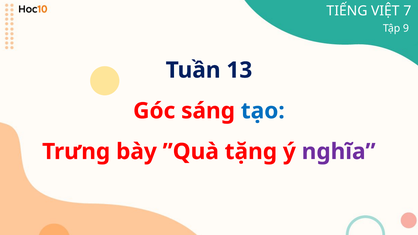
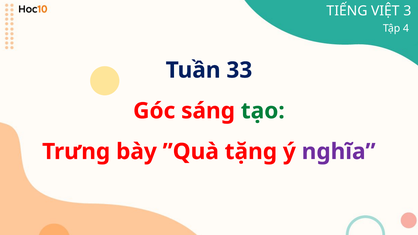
7: 7 -> 3
9: 9 -> 4
13: 13 -> 33
tạo colour: blue -> green
